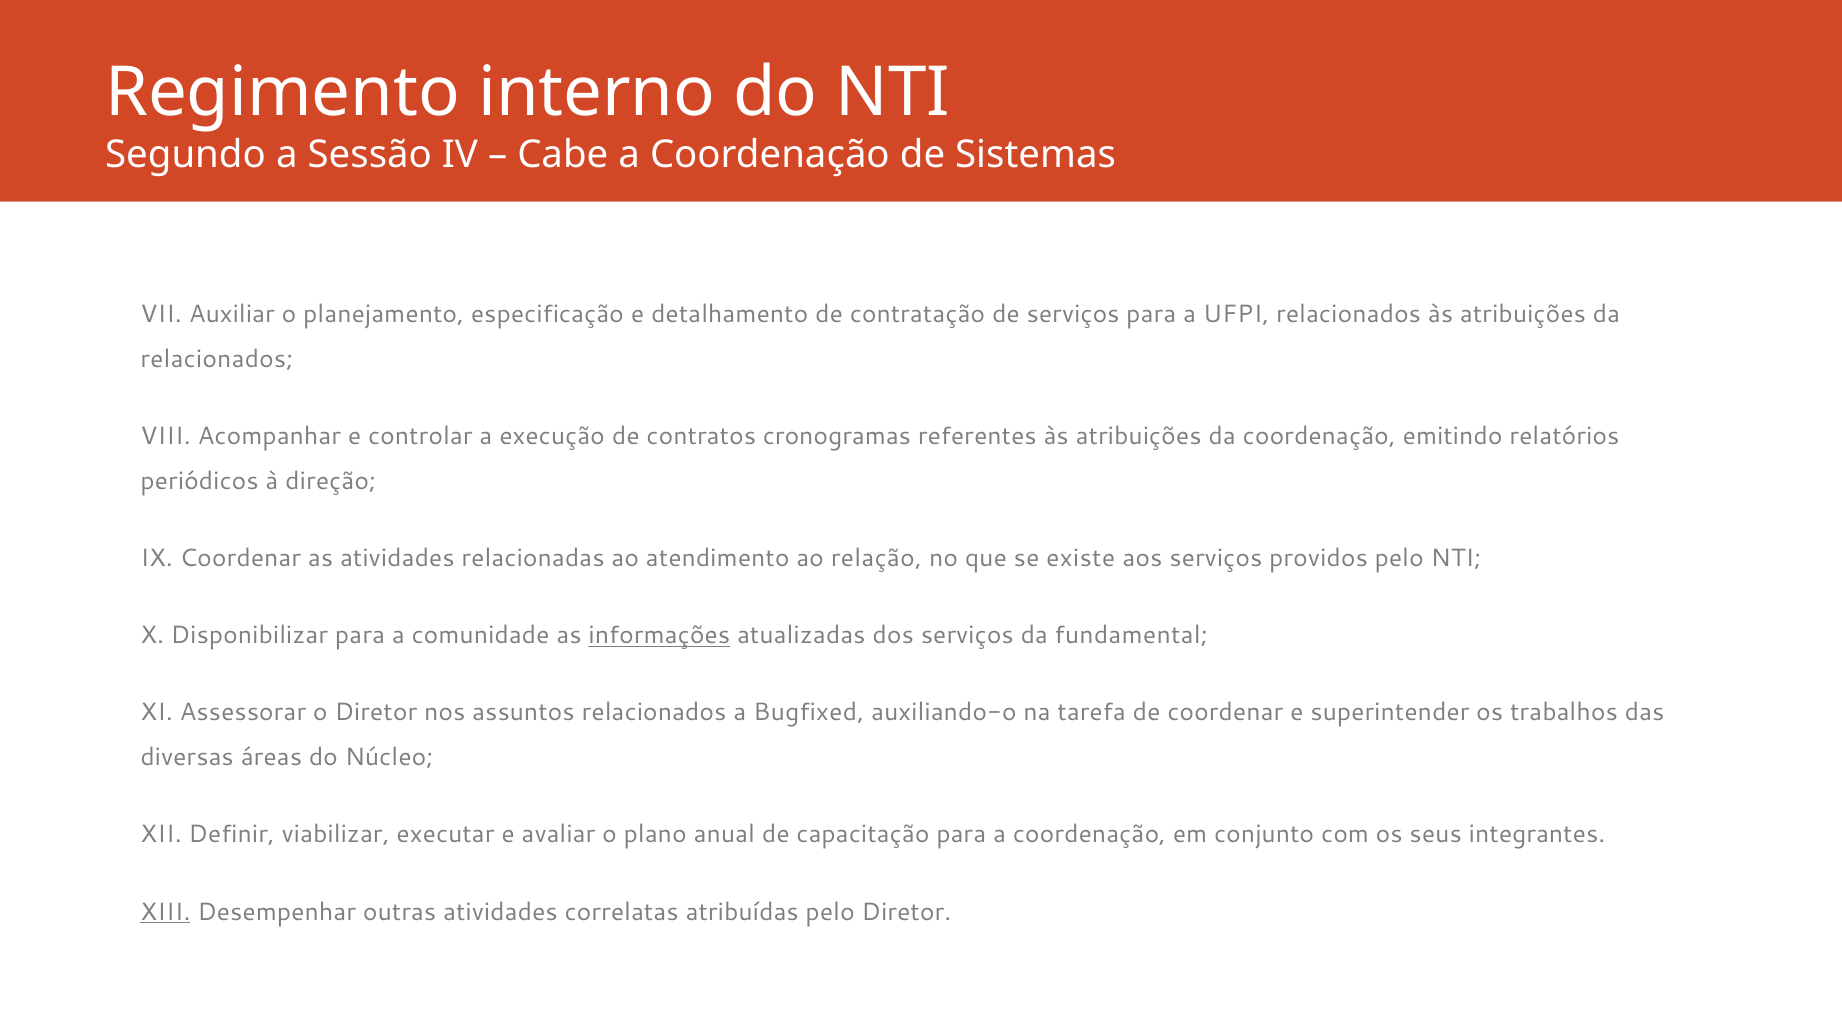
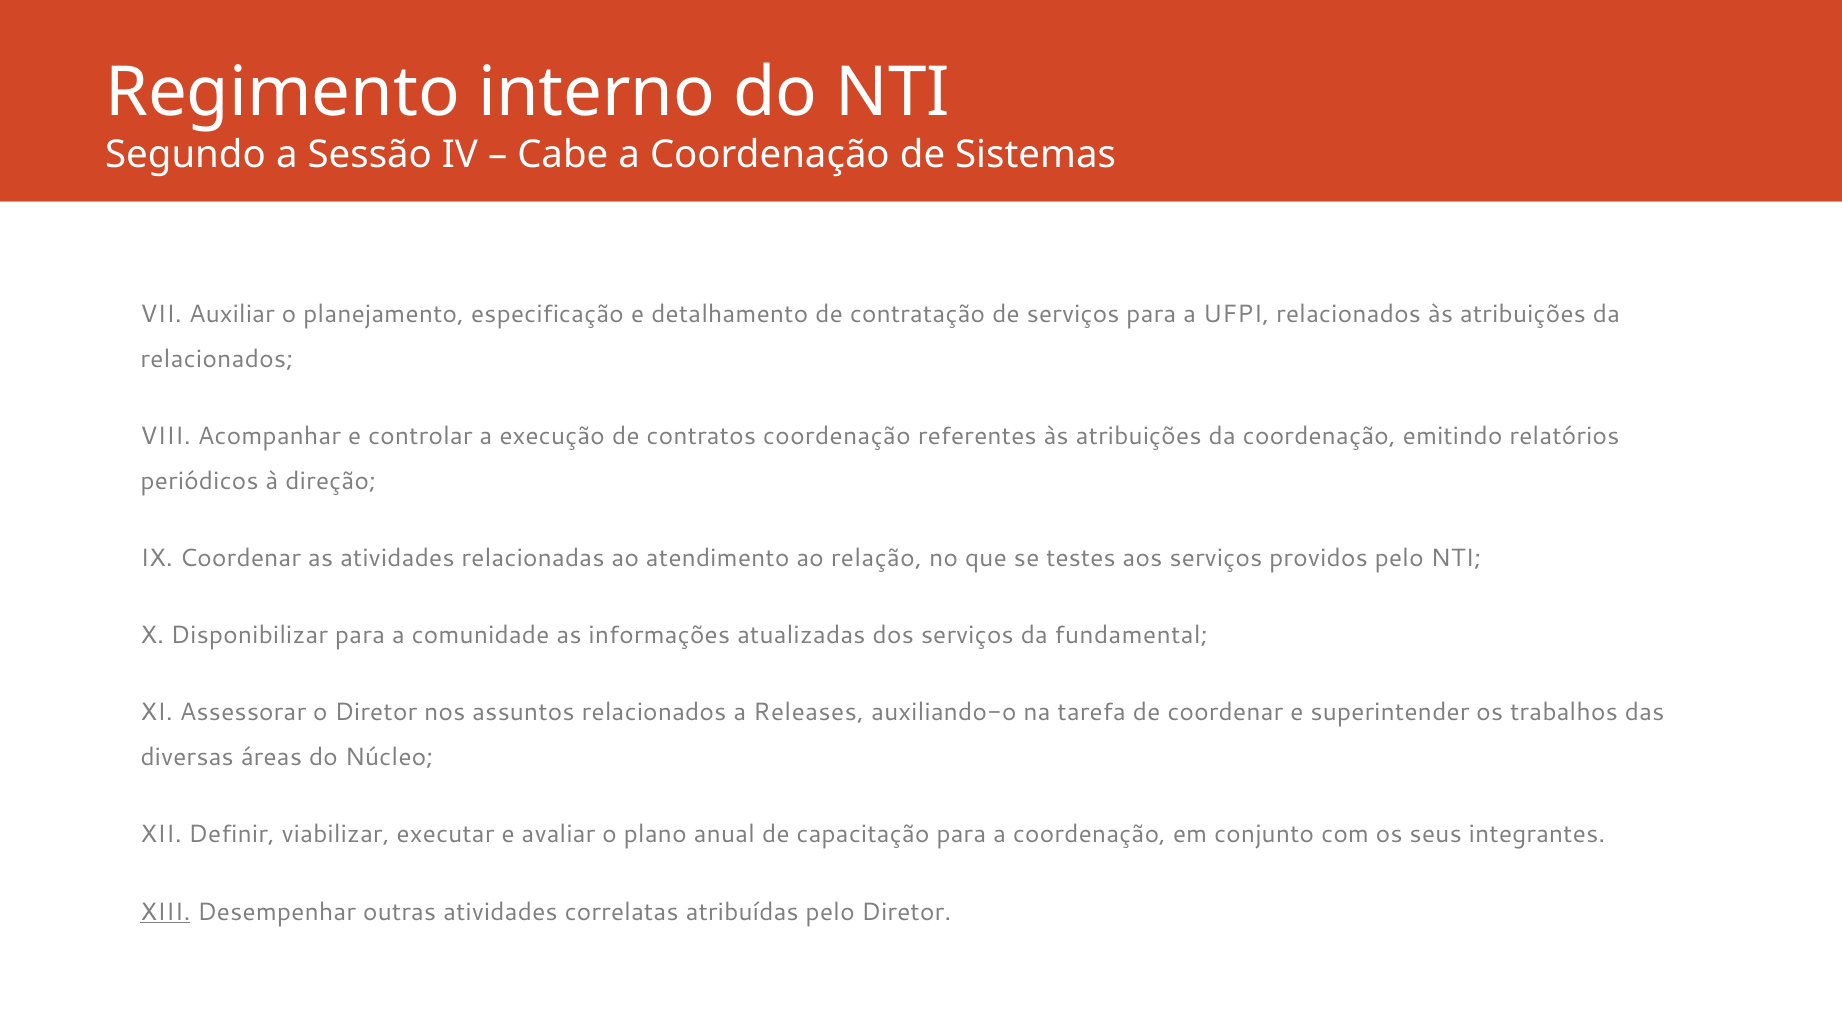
contratos cronogramas: cronogramas -> coordenação
existe: existe -> testes
informações underline: present -> none
Bugfixed: Bugfixed -> Releases
